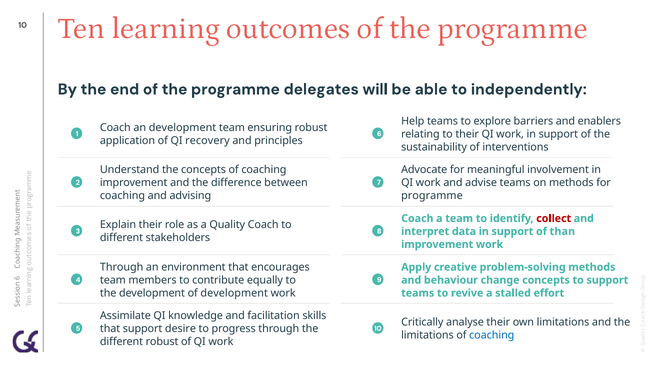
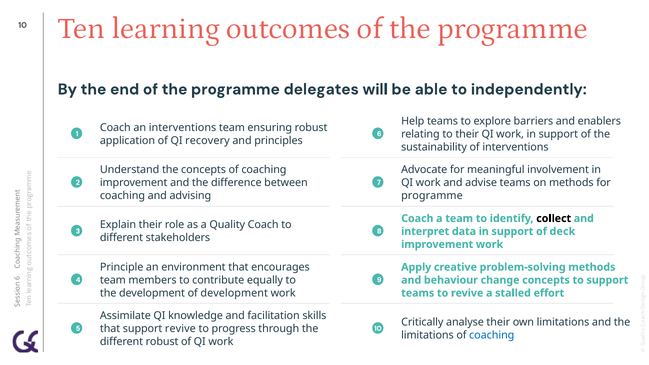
an development: development -> interventions
collect colour: red -> black
than: than -> deck
Through at (122, 267): Through -> Principle
support desire: desire -> revive
